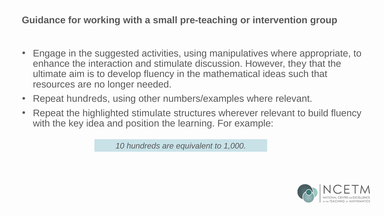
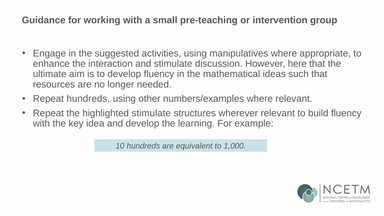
they: they -> here
and position: position -> develop
